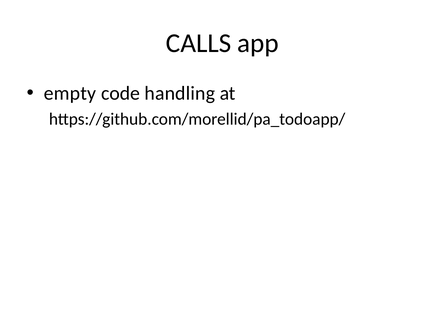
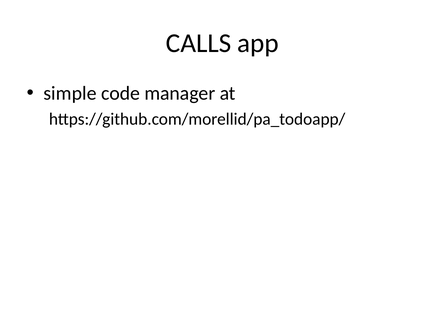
empty: empty -> simple
handling: handling -> manager
